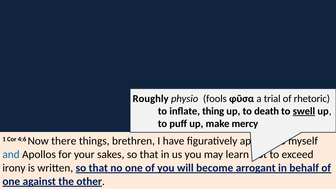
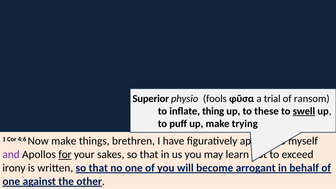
Roughly: Roughly -> Superior
rhetoric: rhetoric -> ransom
death: death -> these
mercy: mercy -> trying
Now there: there -> make
and colour: blue -> purple
for underline: none -> present
